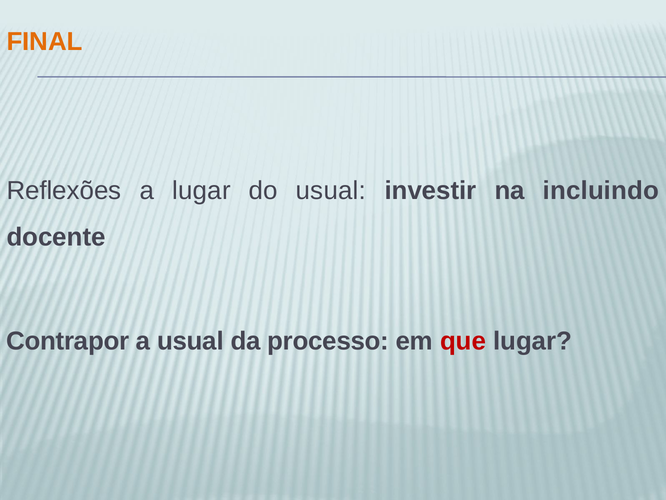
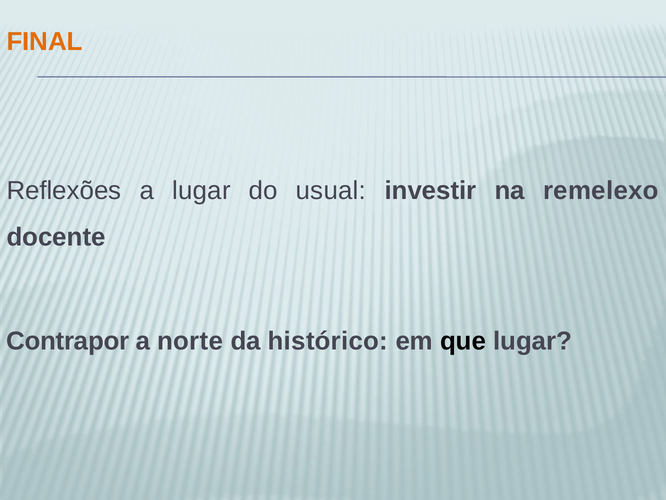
incluindo: incluindo -> remelexo
a usual: usual -> norte
processo: processo -> histórico
que colour: red -> black
